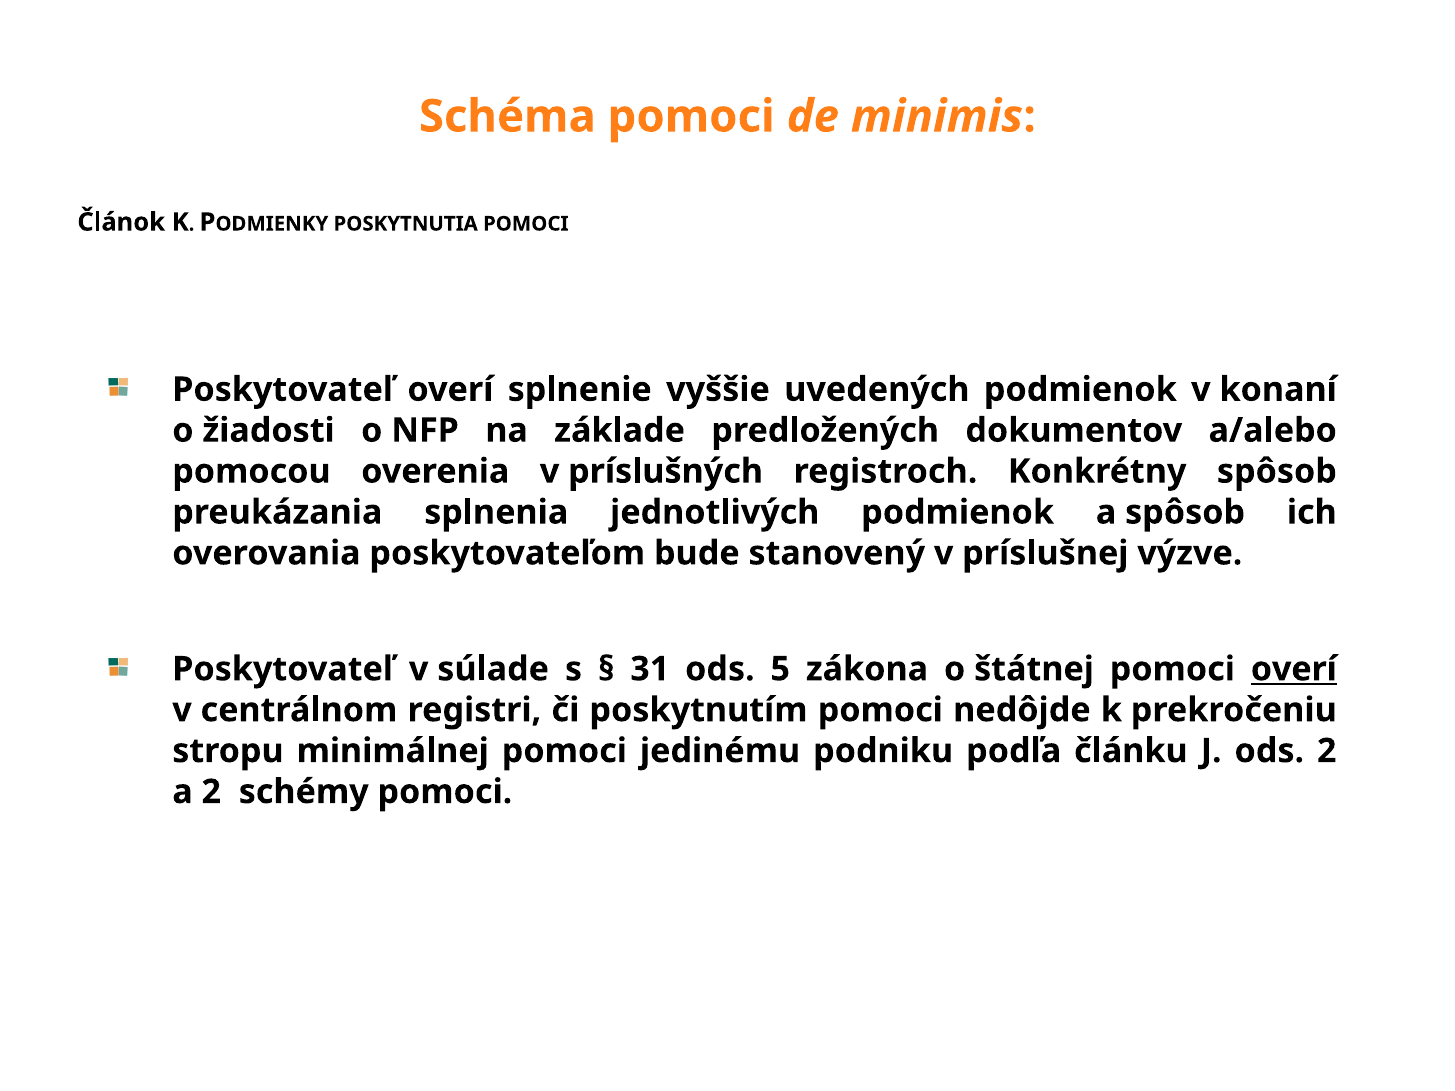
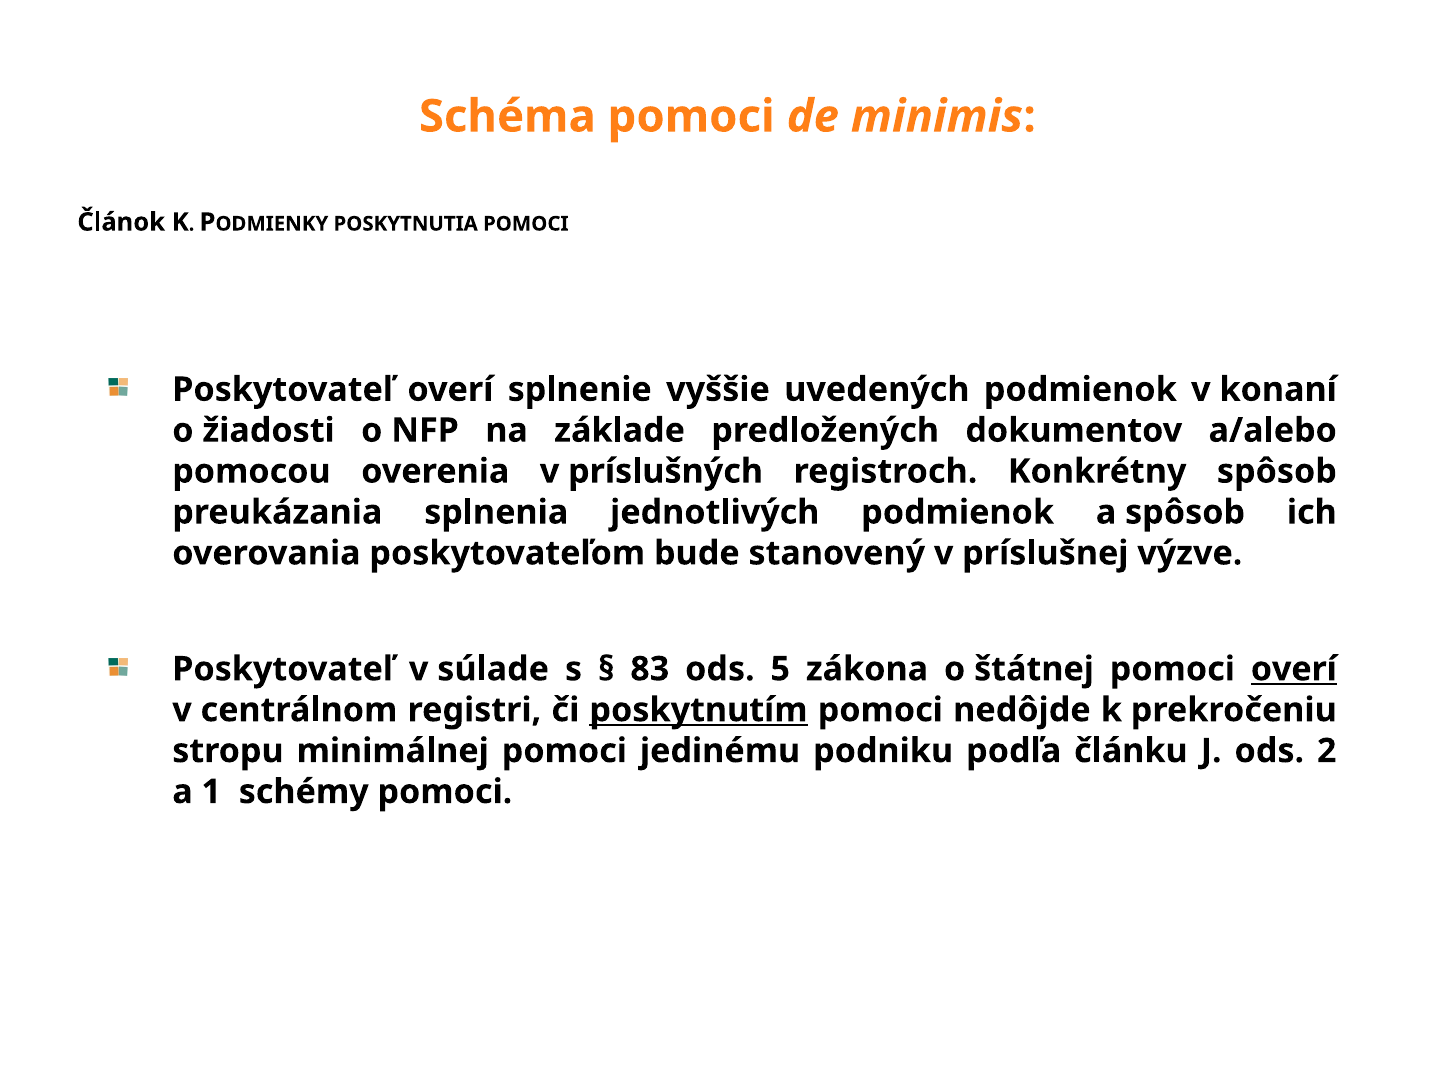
31: 31 -> 83
poskytnutím underline: none -> present
a 2: 2 -> 1
